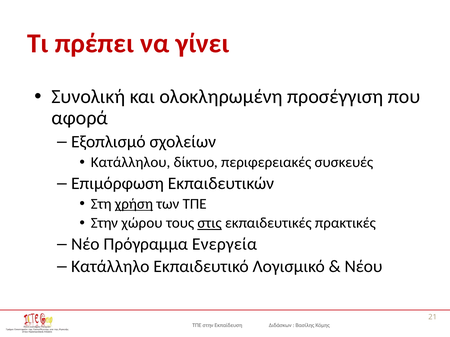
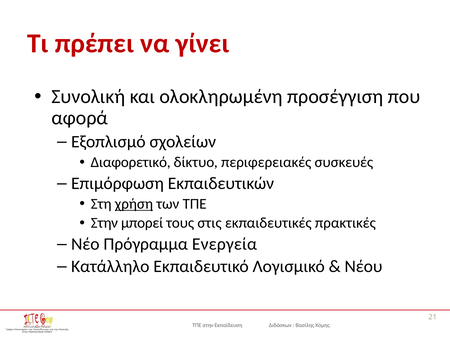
Κατάλληλου: Κατάλληλου -> Διαφορετικό
χώρου: χώρου -> μπορεί
στις underline: present -> none
